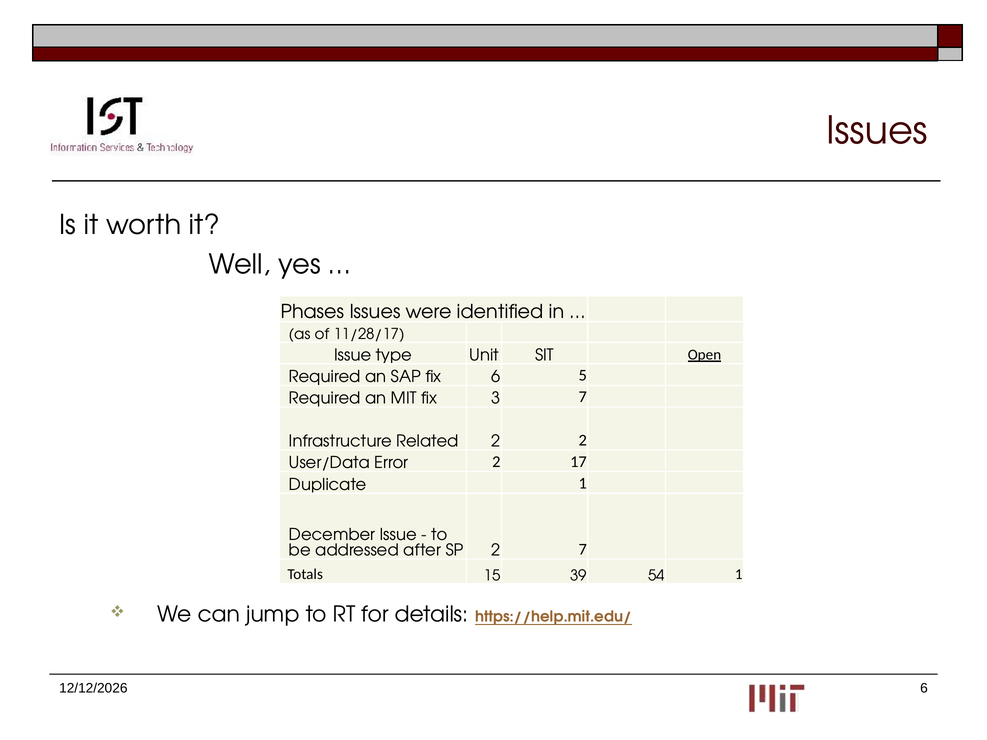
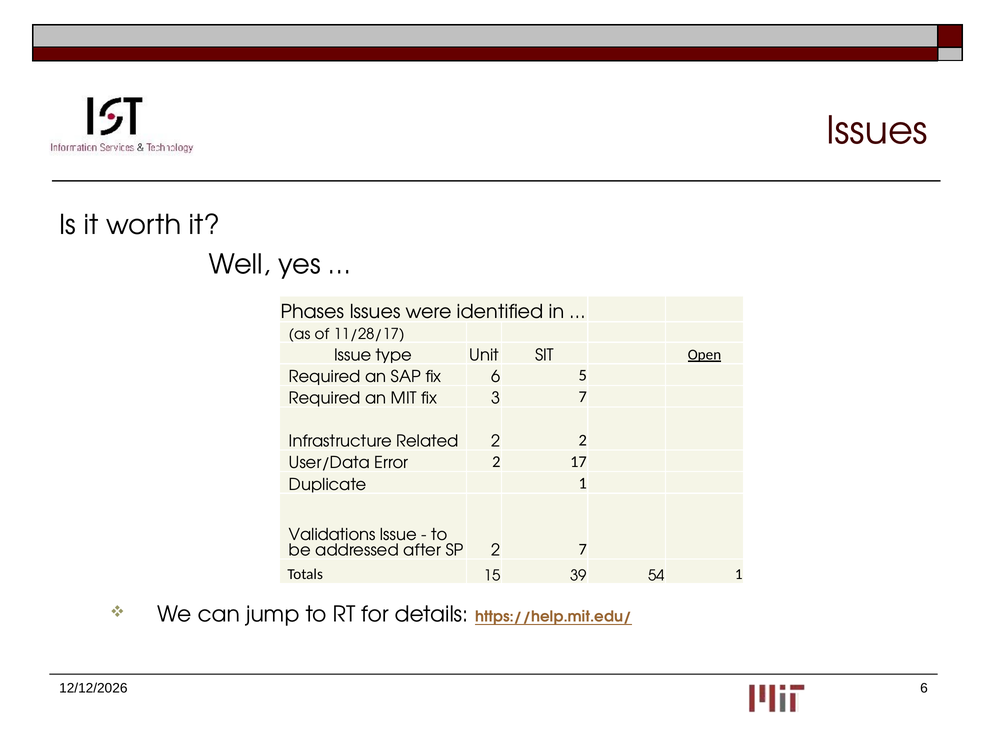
December: December -> Validations
